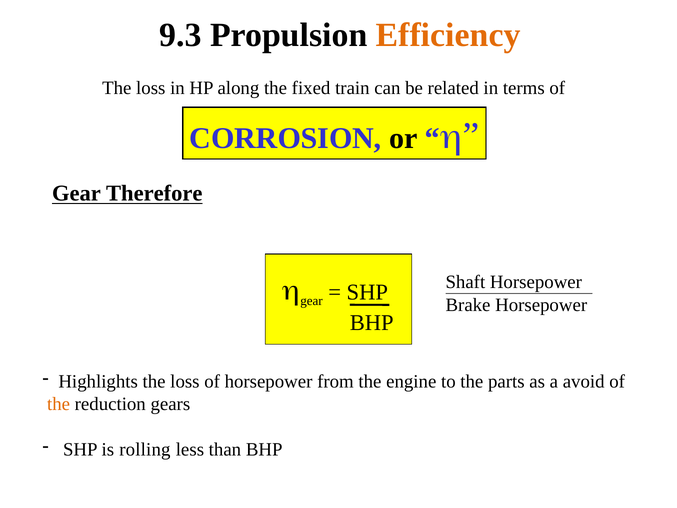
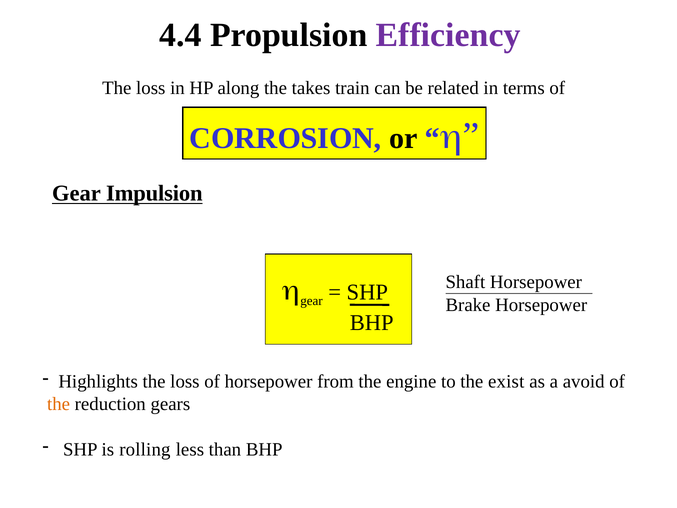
9.3: 9.3 -> 4.4
Efficiency colour: orange -> purple
fixed: fixed -> takes
Therefore: Therefore -> Impulsion
parts: parts -> exist
